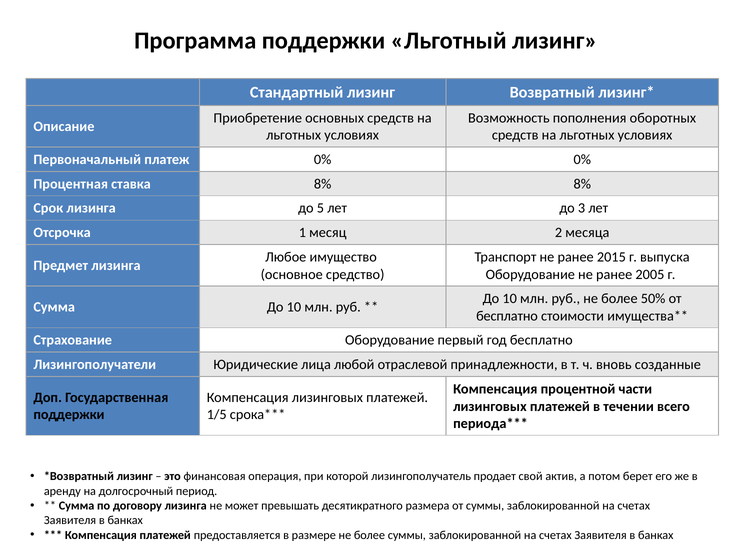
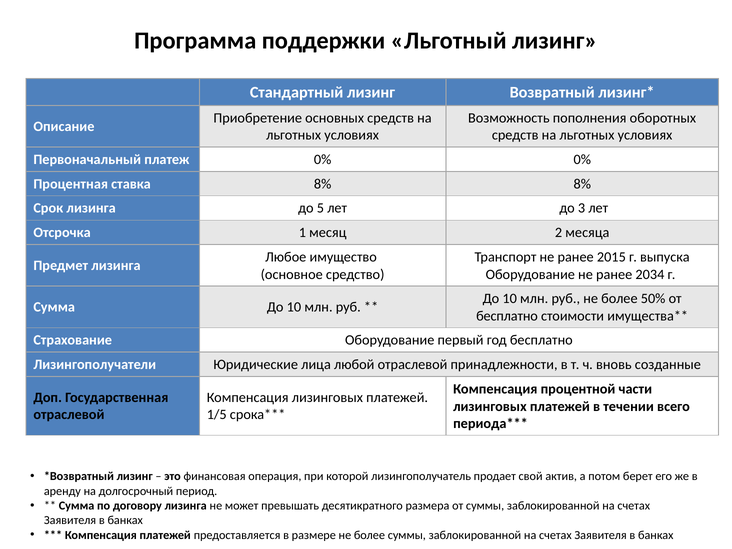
2005: 2005 -> 2034
поддержки at (69, 415): поддержки -> отраслевой
